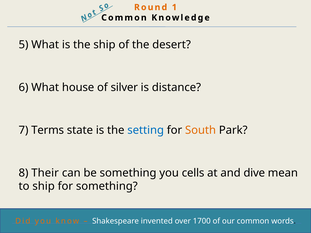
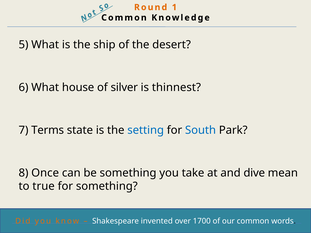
distance: distance -> thinnest
South colour: orange -> blue
Their: Their -> Once
cells: cells -> take
to ship: ship -> true
